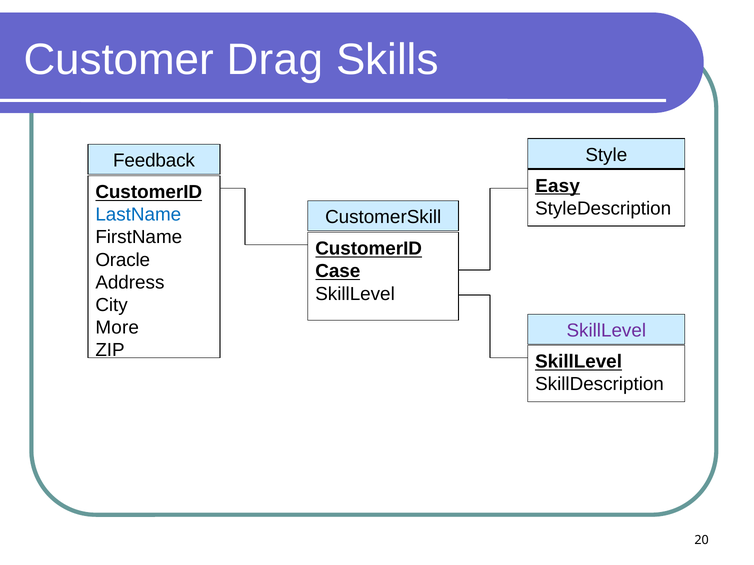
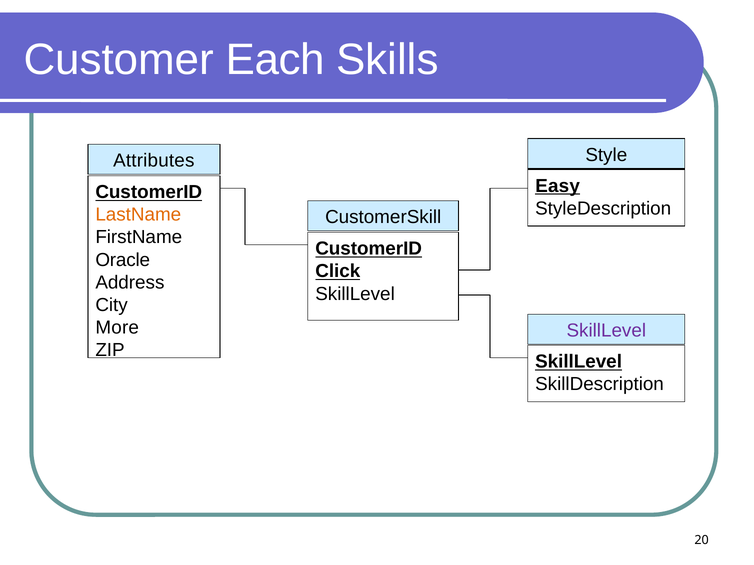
Drag: Drag -> Each
Feedback: Feedback -> Attributes
LastName colour: blue -> orange
Case: Case -> Click
